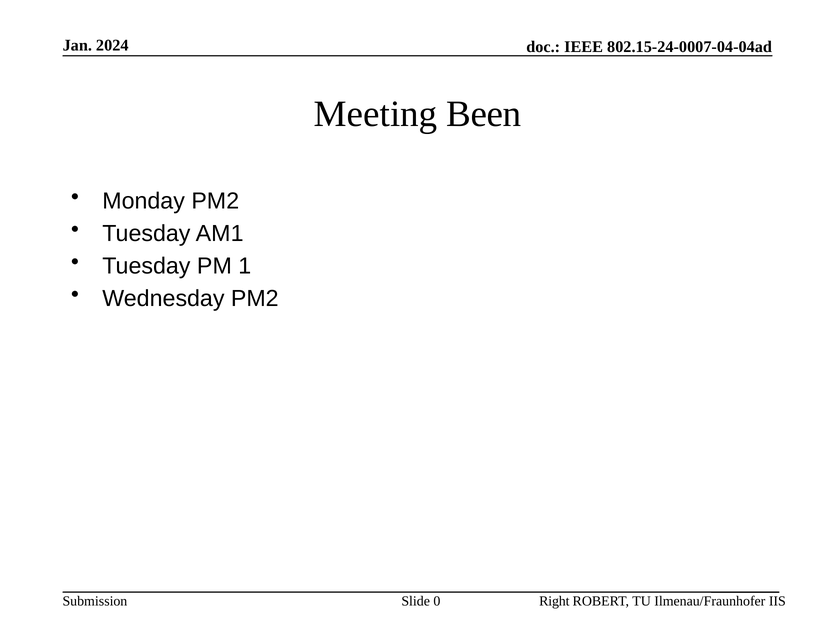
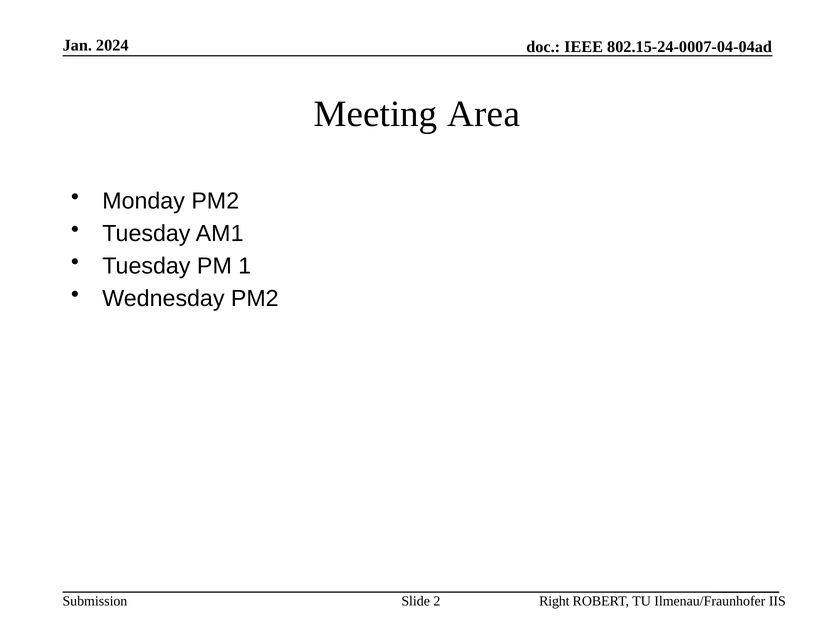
Been: Been -> Area
0: 0 -> 2
